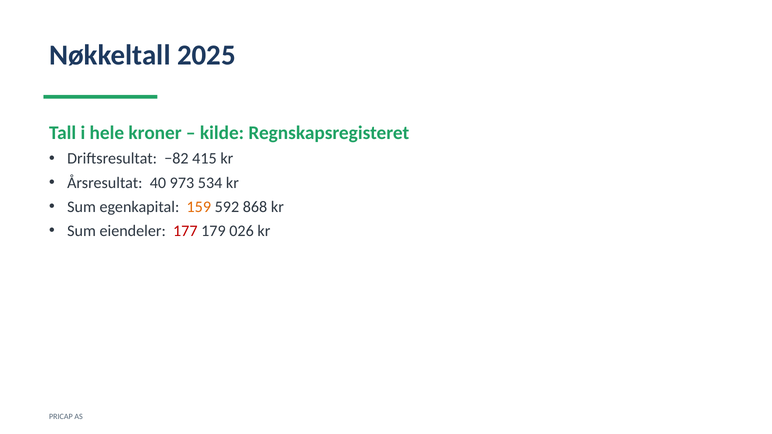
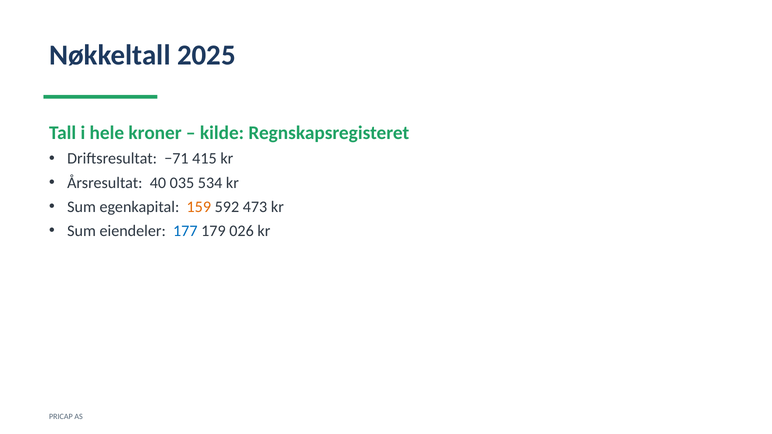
−82: −82 -> −71
973: 973 -> 035
868: 868 -> 473
177 colour: red -> blue
